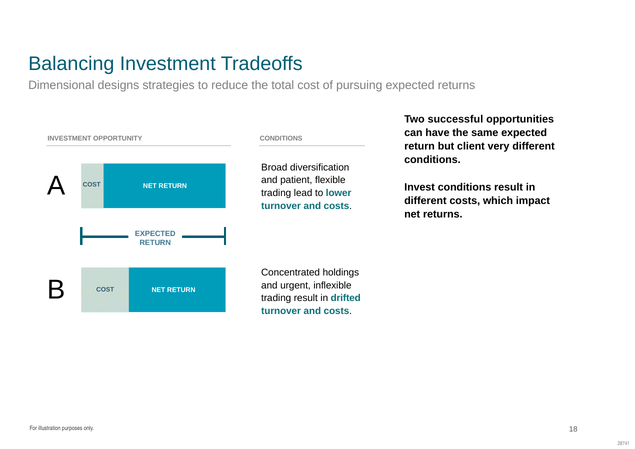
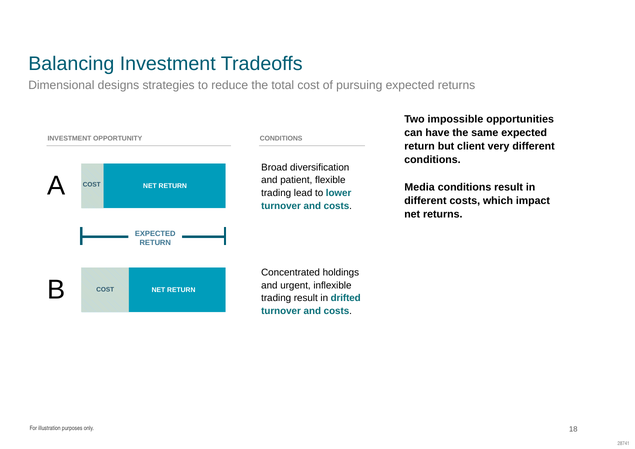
successful: successful -> impossible
Invest: Invest -> Media
